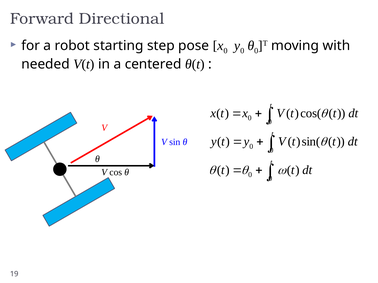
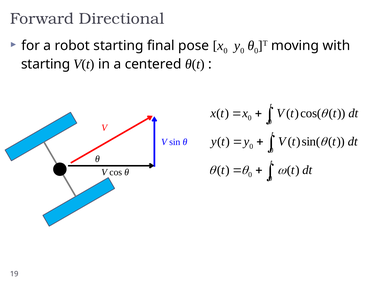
step: step -> final
needed at (46, 64): needed -> starting
